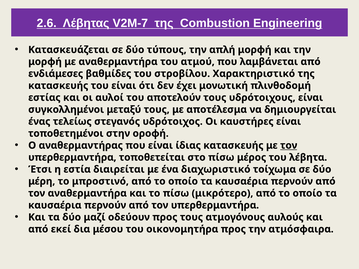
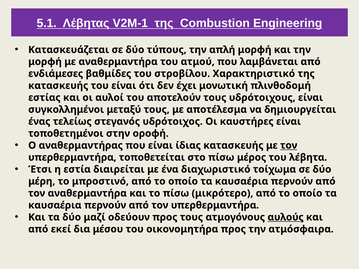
2.6: 2.6 -> 5.1
V2Μ-7: V2Μ-7 -> V2Μ-1
αυλούς underline: none -> present
